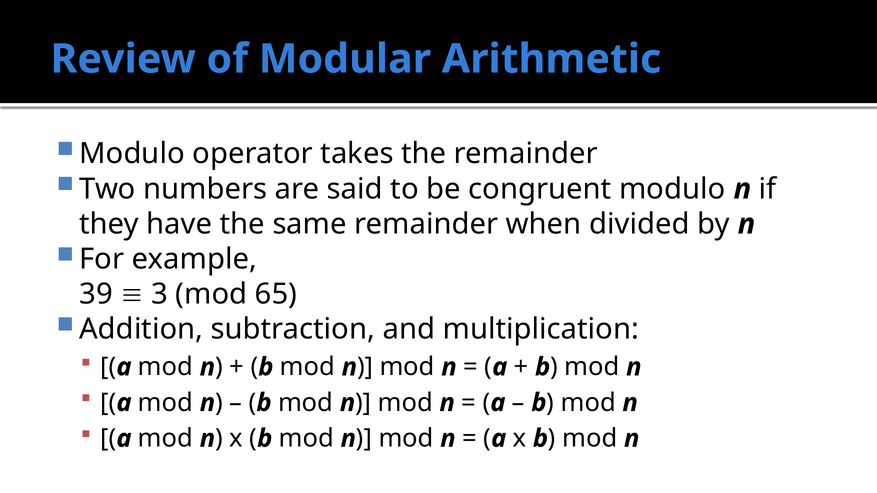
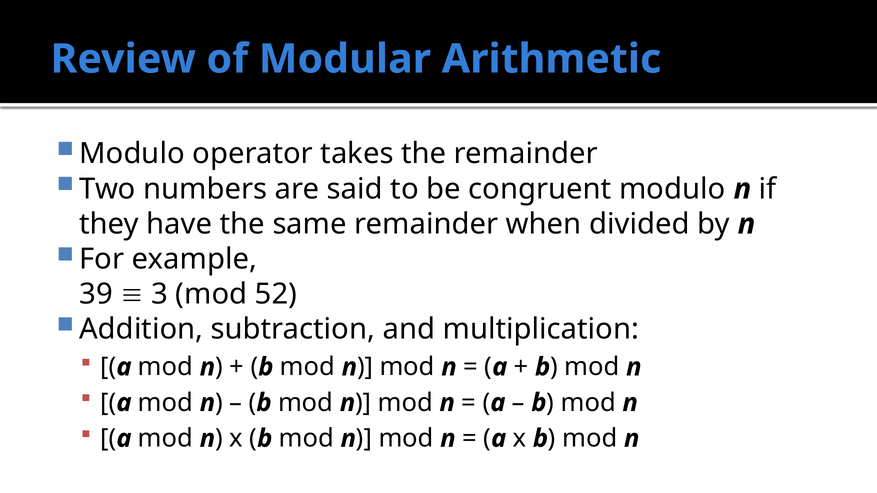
65: 65 -> 52
